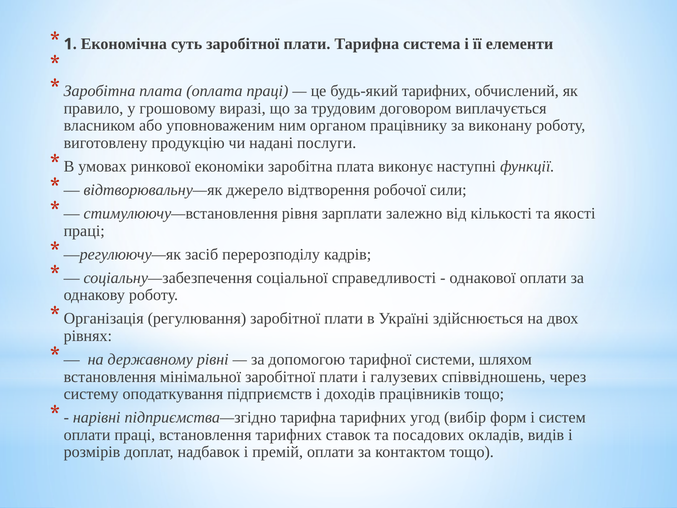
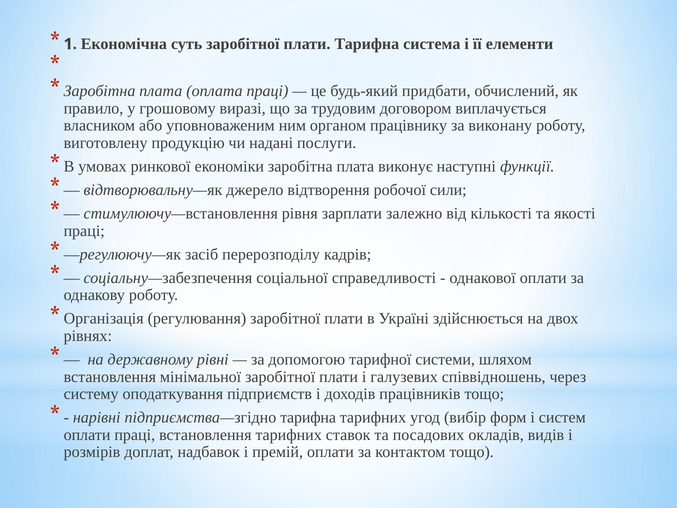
будь-який тарифних: тарифних -> придбати
